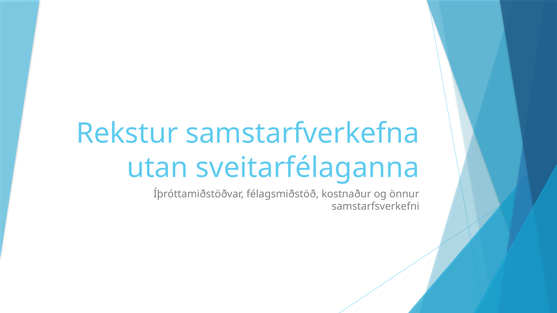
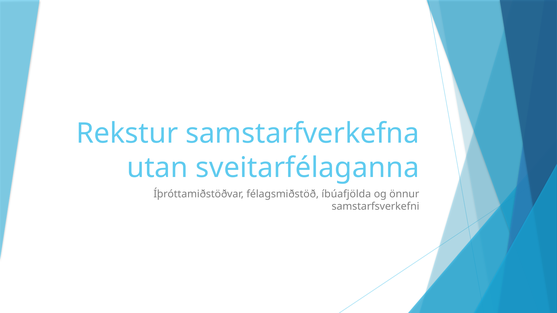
kostnaður: kostnaður -> íbúafjölda
